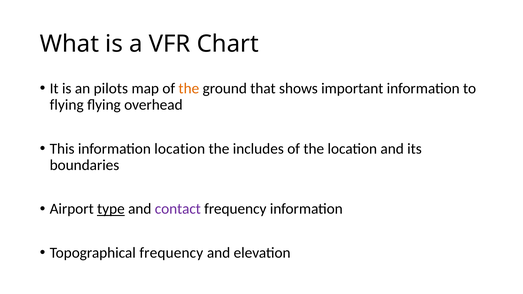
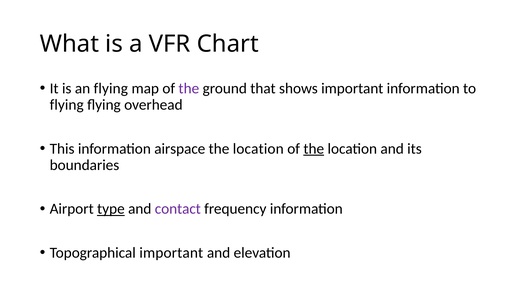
an pilots: pilots -> flying
the at (189, 88) colour: orange -> purple
information location: location -> airspace
includes at (258, 149): includes -> location
the at (314, 149) underline: none -> present
Topographical frequency: frequency -> important
